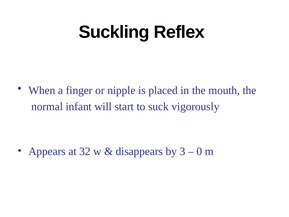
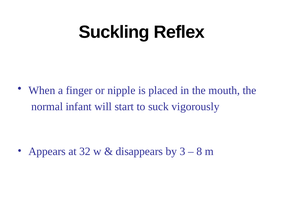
0: 0 -> 8
